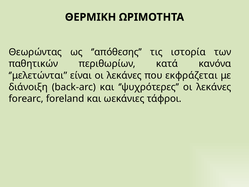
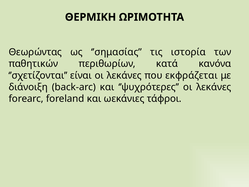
’απόθεσης: ’απόθεσης -> ’σημασίας
’μελετώνται: ’μελετώνται -> ’σχετίζονται
